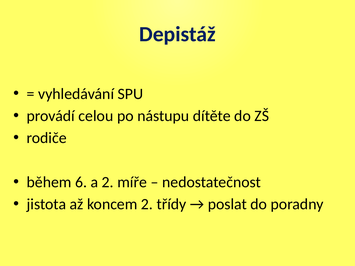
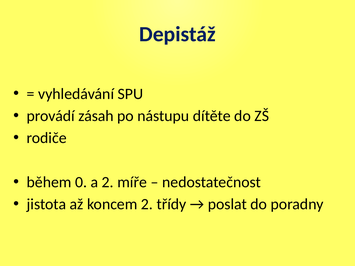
celou: celou -> zásah
6: 6 -> 0
